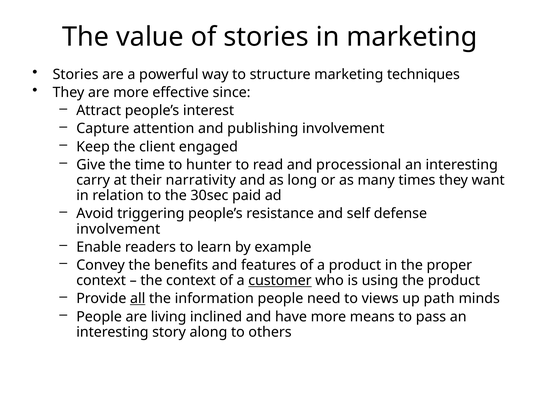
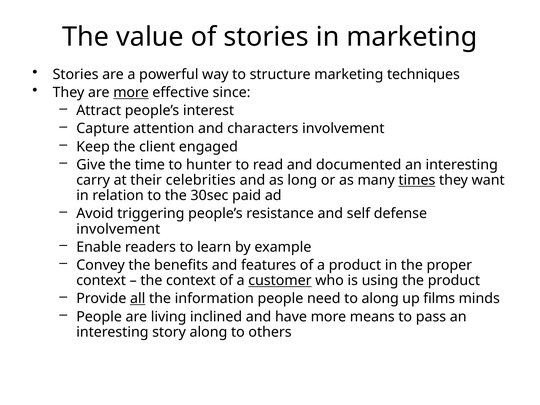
more at (131, 92) underline: none -> present
publishing: publishing -> characters
processional: processional -> documented
narrativity: narrativity -> celebrities
times underline: none -> present
to views: views -> along
path: path -> films
